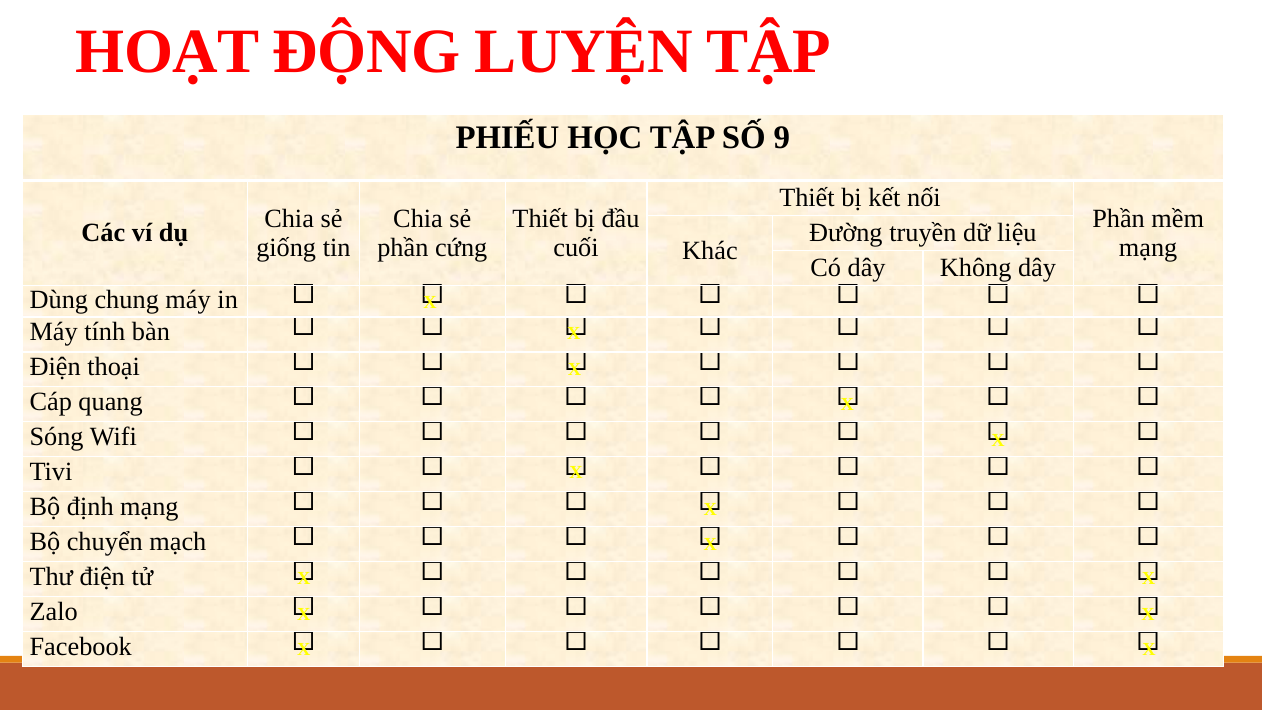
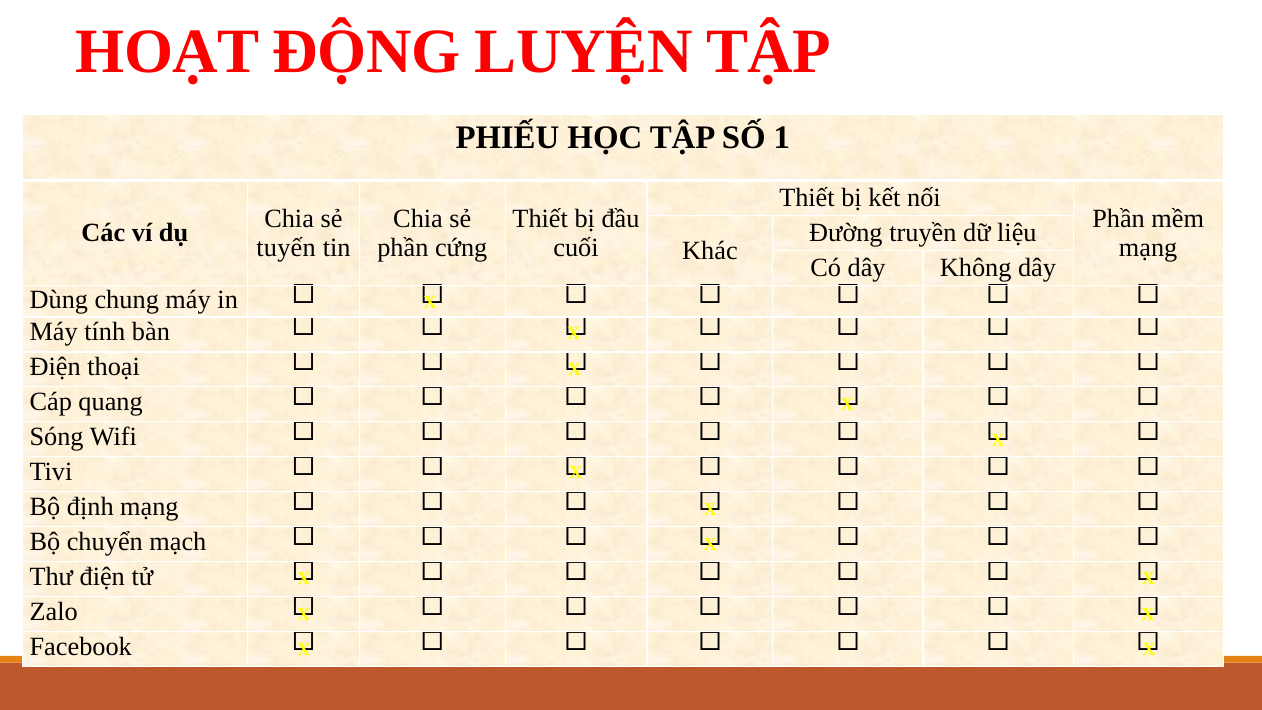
9: 9 -> 1
giống: giống -> tuyến
